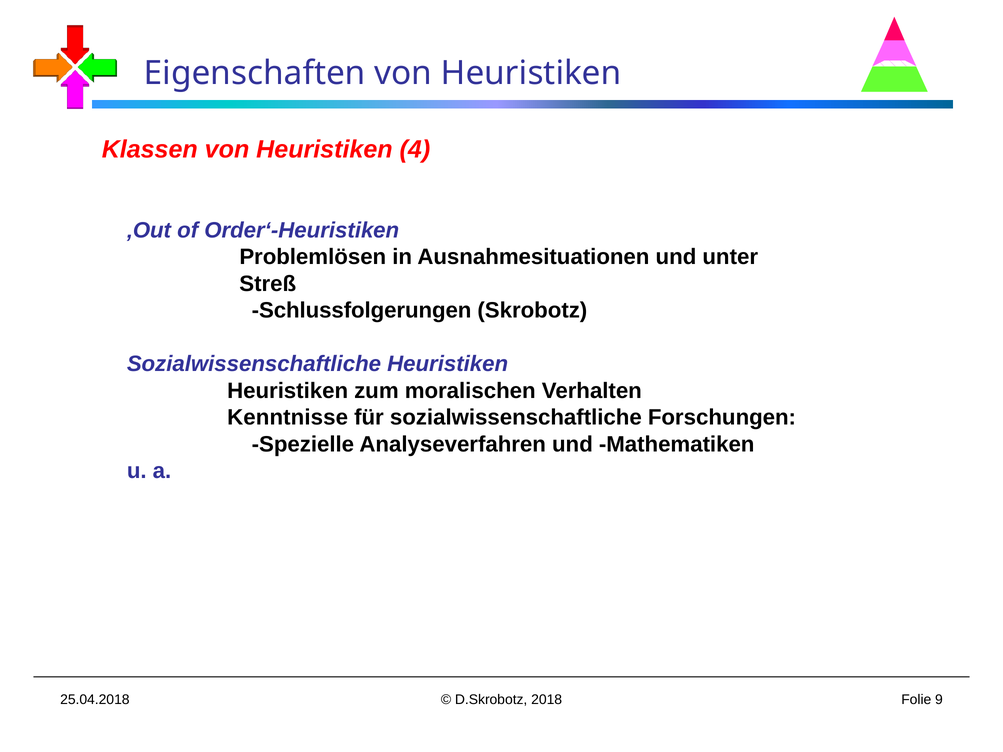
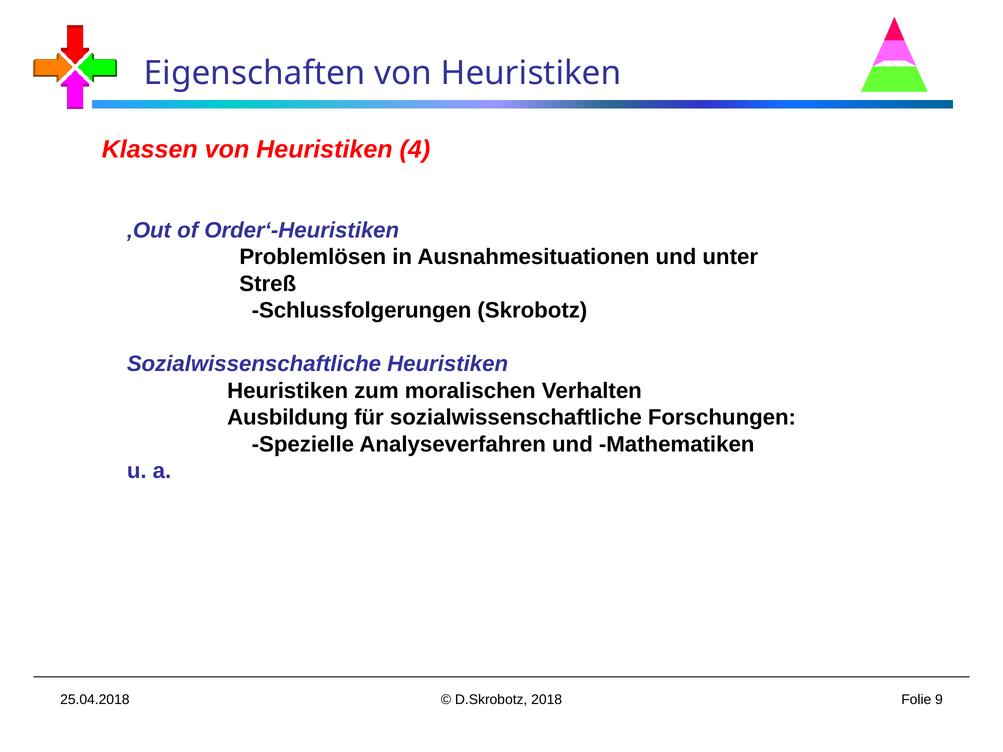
Kenntnisse: Kenntnisse -> Ausbildung
